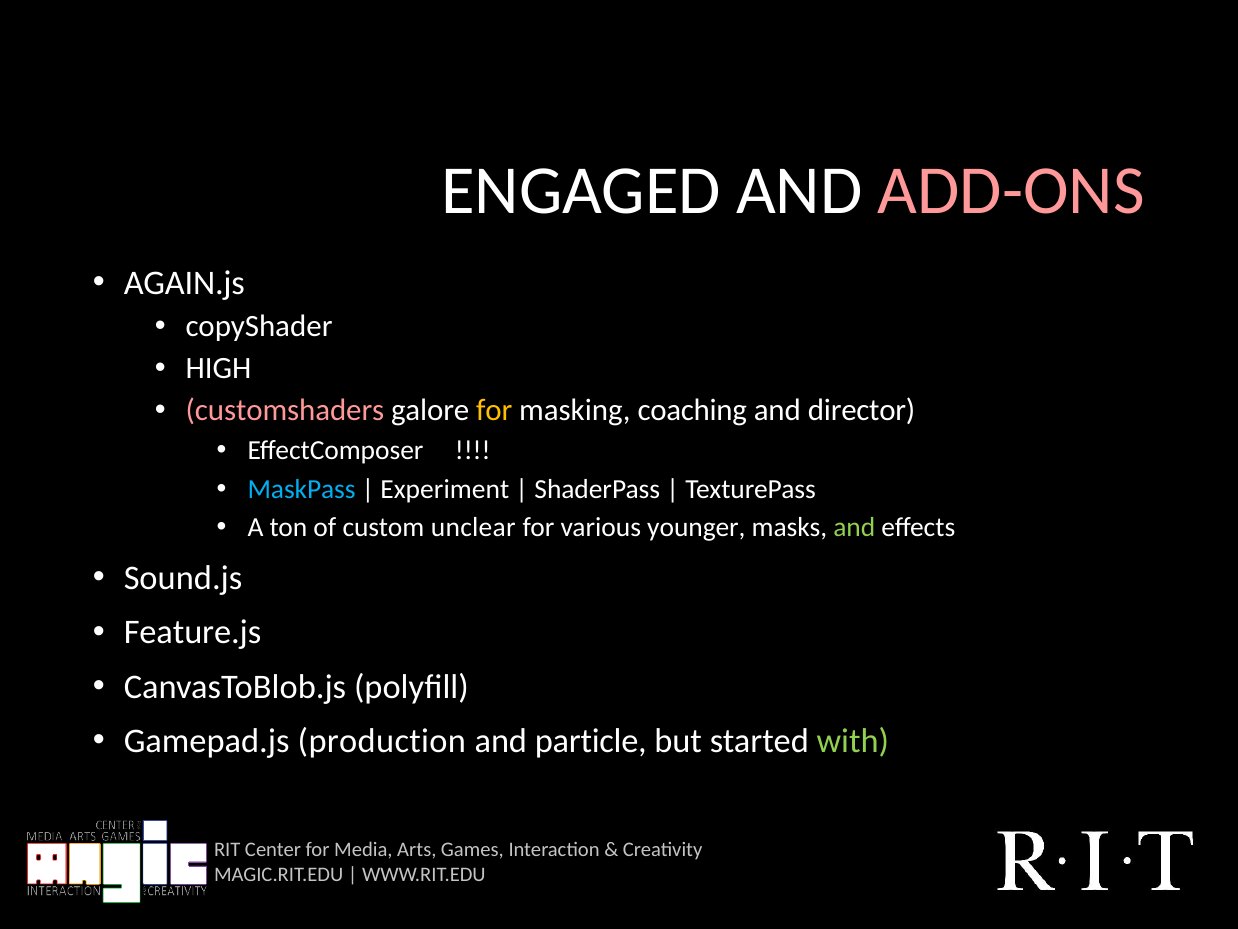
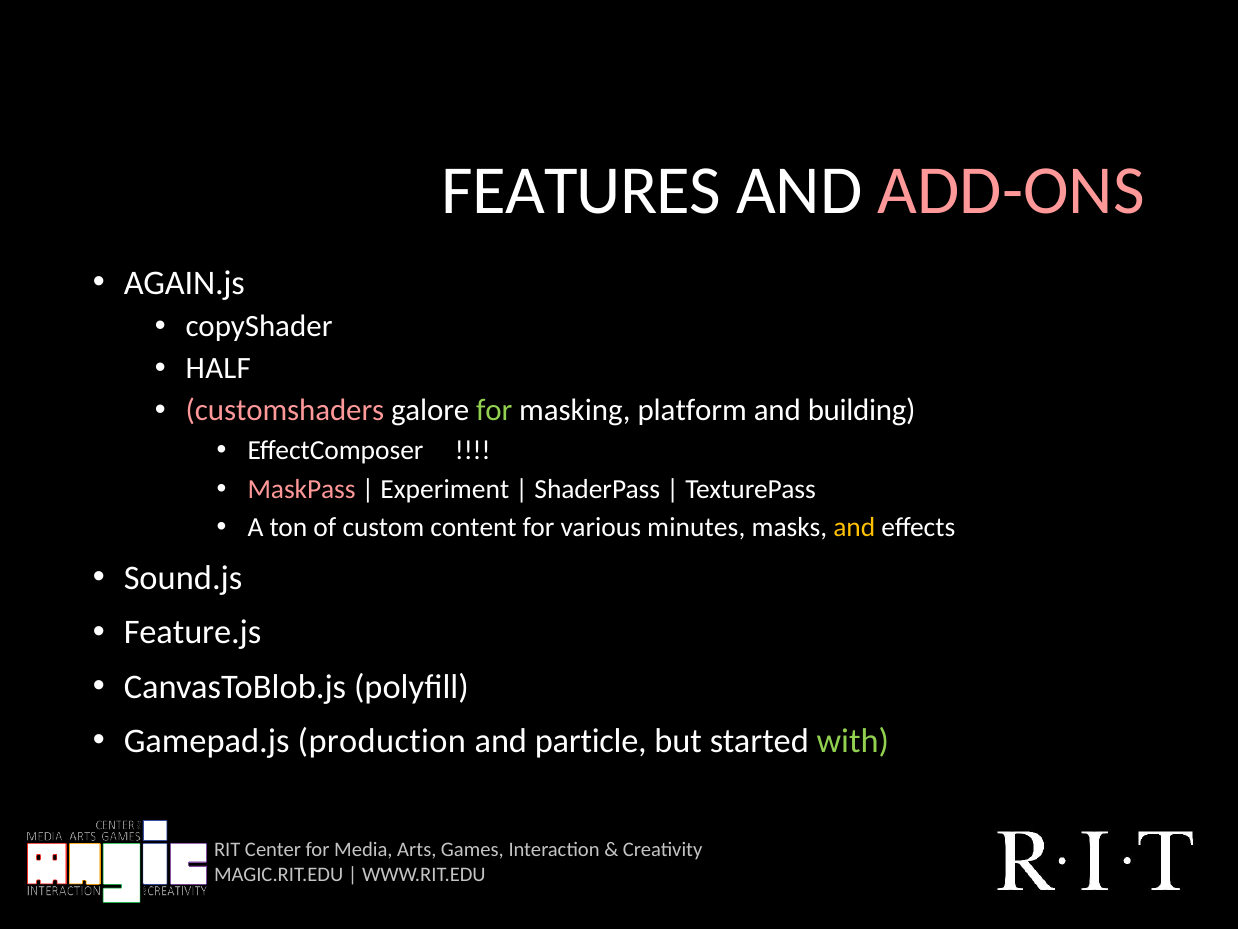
ENGAGED: ENGAGED -> FEATURES
HIGH: HIGH -> HALF
for at (494, 410) colour: yellow -> light green
coaching: coaching -> platform
director: director -> building
MaskPass colour: light blue -> pink
unclear: unclear -> content
younger: younger -> minutes
and at (854, 527) colour: light green -> yellow
